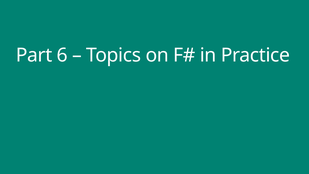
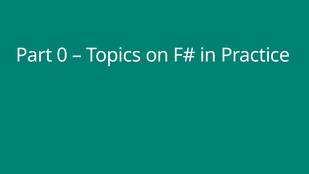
6: 6 -> 0
